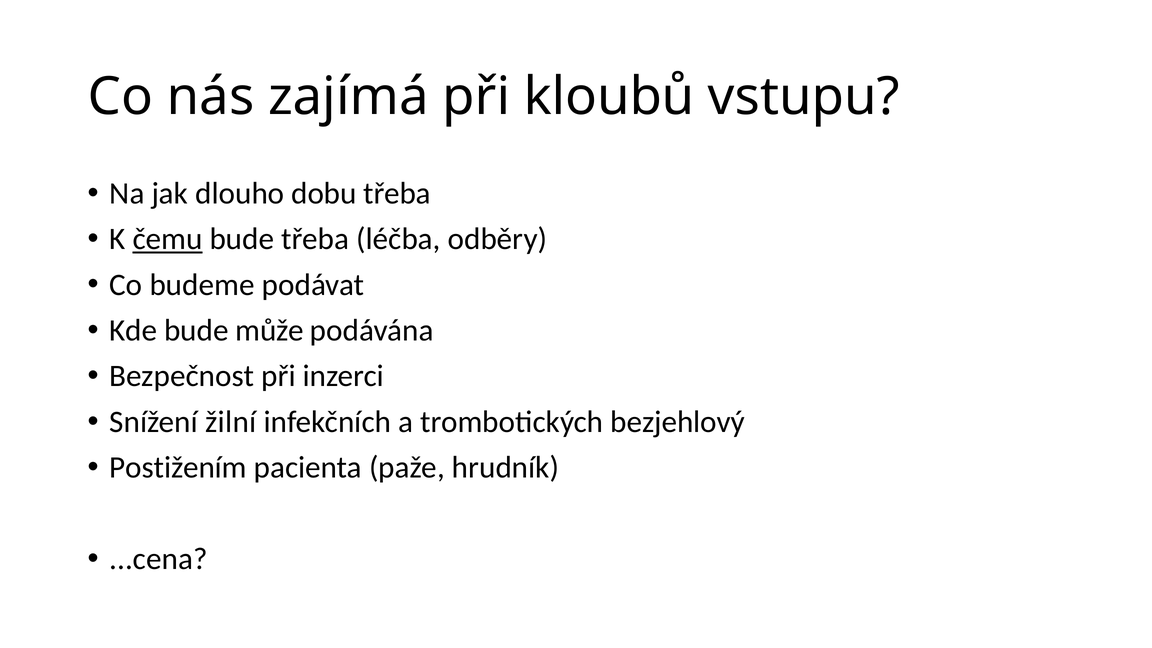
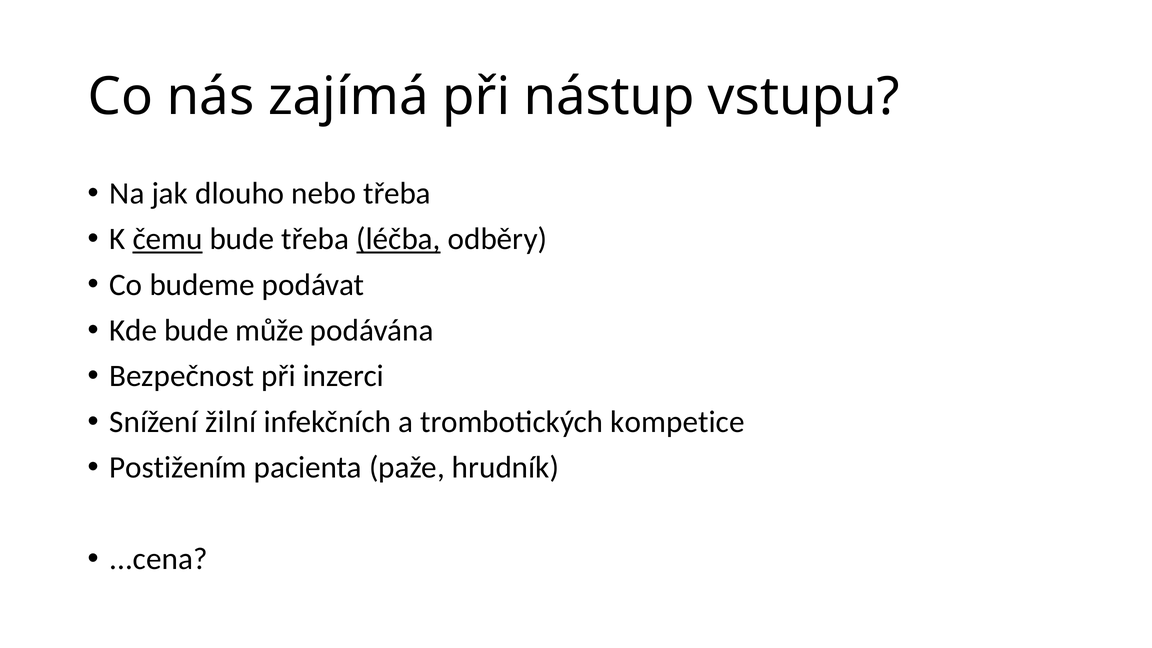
kloubů: kloubů -> nástup
dobu: dobu -> nebo
léčba underline: none -> present
bezjehlový: bezjehlový -> kompetice
